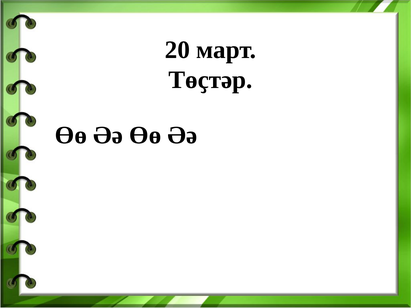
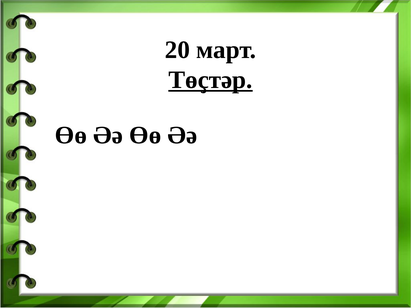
Төҫтәр underline: none -> present
